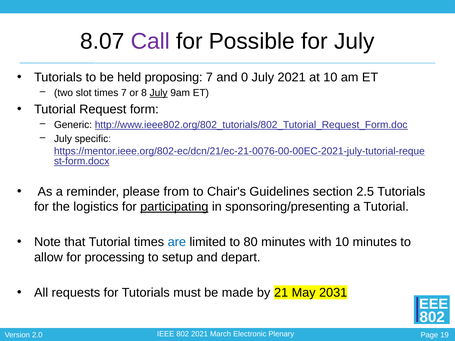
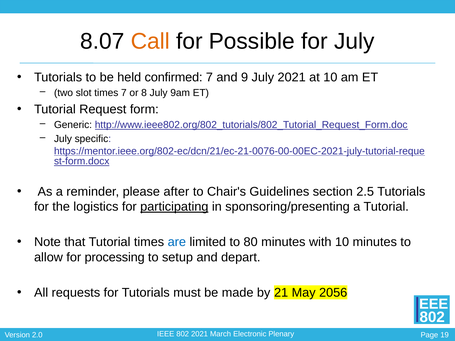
Call colour: purple -> orange
proposing: proposing -> confirmed
0: 0 -> 9
July at (159, 93) underline: present -> none
from: from -> after
2031: 2031 -> 2056
